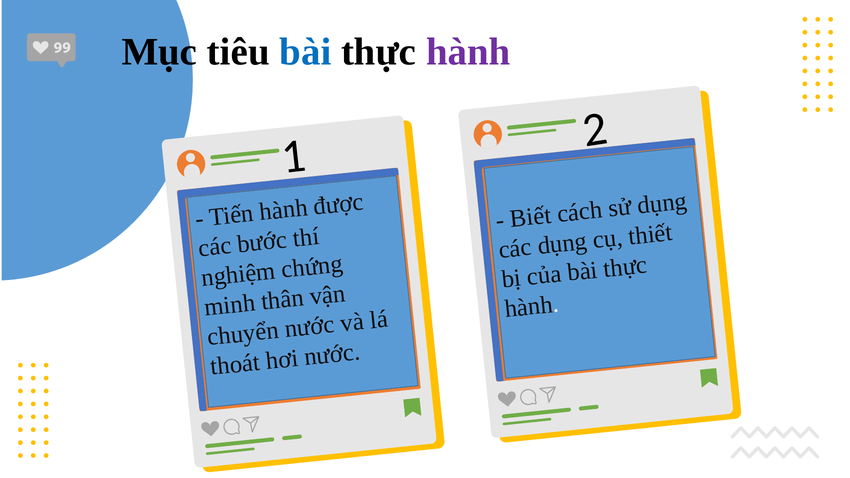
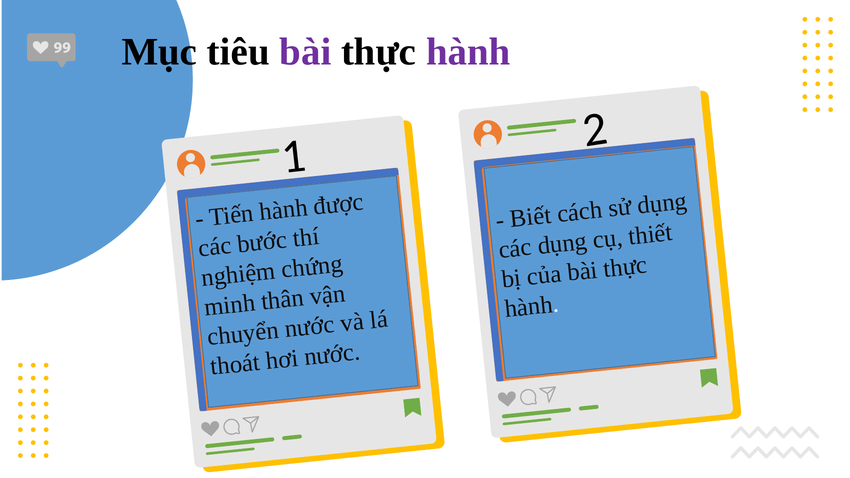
bài at (305, 52) colour: blue -> purple
